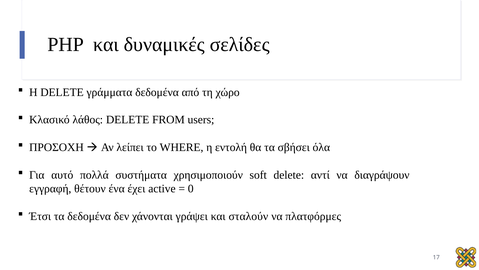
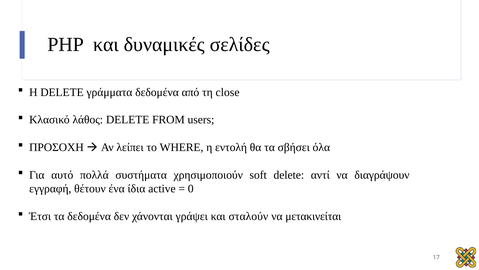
χώρο: χώρο -> close
έχει: έχει -> ίδια
πλατφόρμες: πλατφόρμες -> μετακινείται
